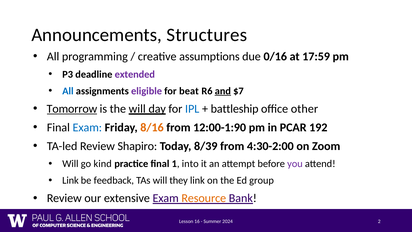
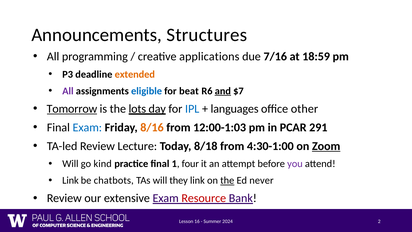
assumptions: assumptions -> applications
0/16: 0/16 -> 7/16
17:59: 17:59 -> 18:59
extended colour: purple -> orange
All at (68, 91) colour: blue -> purple
eligible colour: purple -> blue
the will: will -> lots
battleship: battleship -> languages
12:00-1:90: 12:00-1:90 -> 12:00-1:03
192: 192 -> 291
Shapiro: Shapiro -> Lecture
8/39: 8/39 -> 8/18
4:30-2:00: 4:30-2:00 -> 4:30-1:00
Zoom underline: none -> present
into: into -> four
feedback: feedback -> chatbots
the at (227, 180) underline: none -> present
group: group -> never
Resource colour: orange -> red
